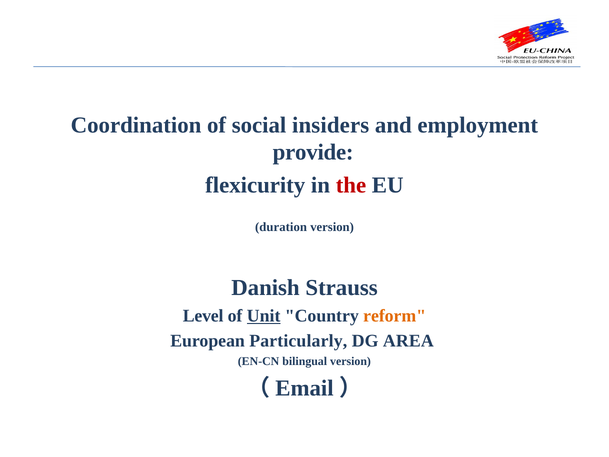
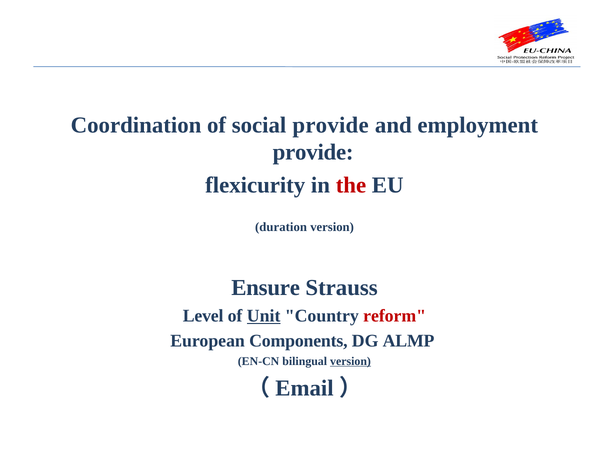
social insiders: insiders -> provide
Danish: Danish -> Ensure
reform colour: orange -> red
Particularly: Particularly -> Components
AREA: AREA -> ALMP
version at (351, 361) underline: none -> present
